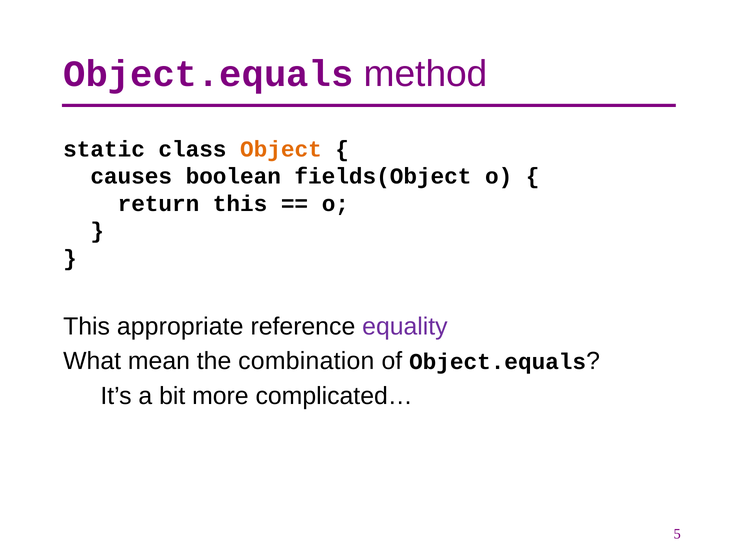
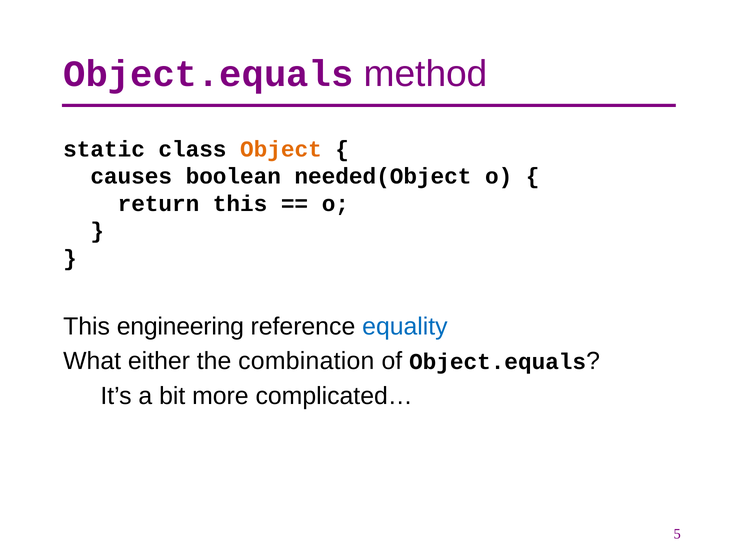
fields(Object: fields(Object -> needed(Object
appropriate: appropriate -> engineering
equality colour: purple -> blue
mean: mean -> either
